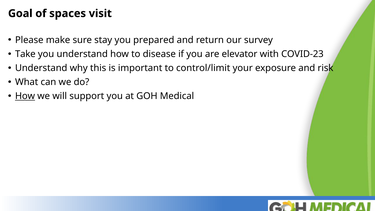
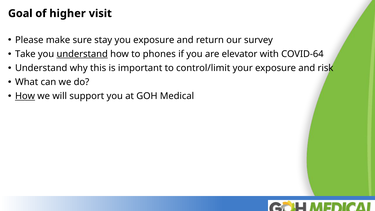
spaces: spaces -> higher
you prepared: prepared -> exposure
understand at (82, 54) underline: none -> present
disease: disease -> phones
COVID-23: COVID-23 -> COVID-64
